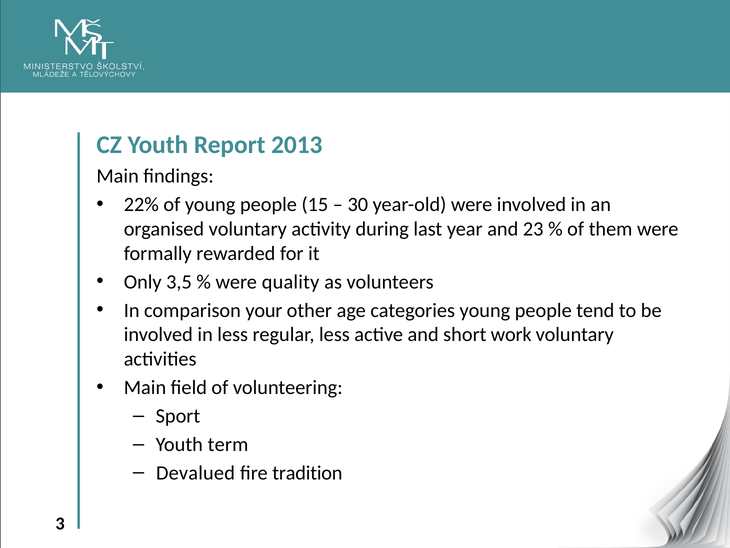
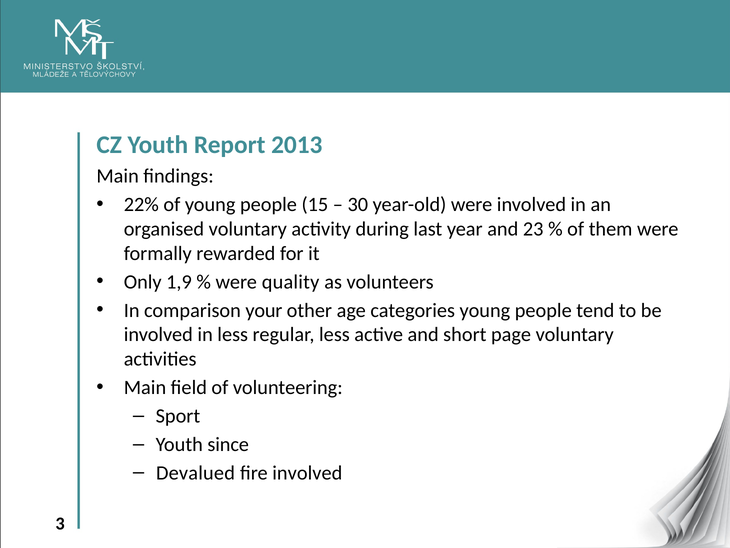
3,5: 3,5 -> 1,9
work: work -> page
term: term -> since
fire tradition: tradition -> involved
